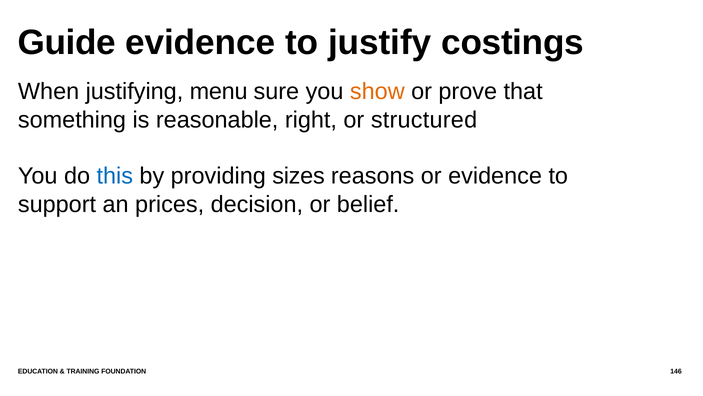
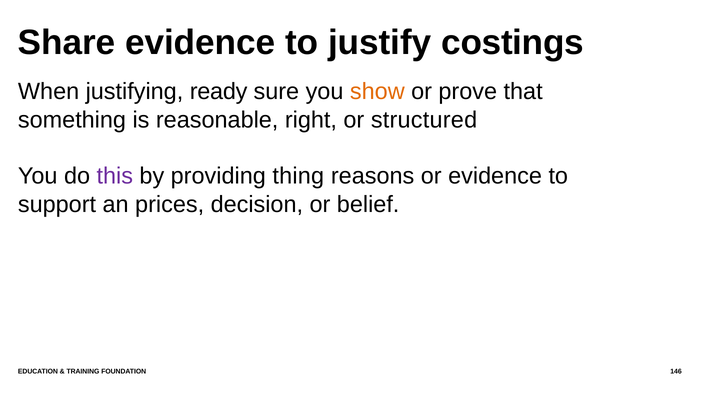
Guide: Guide -> Share
menu: menu -> ready
this colour: blue -> purple
sizes: sizes -> thing
